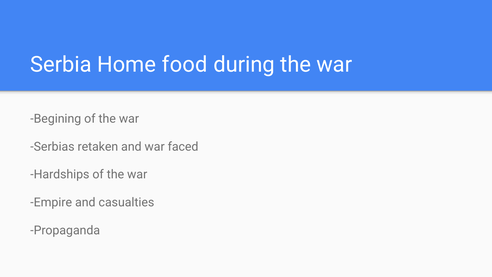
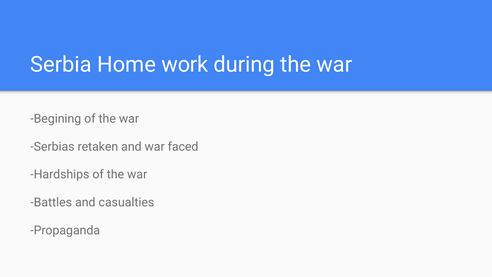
food: food -> work
Empire: Empire -> Battles
